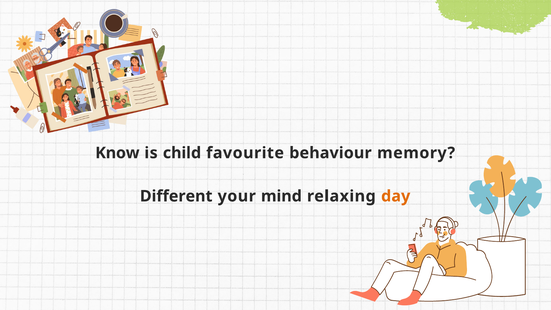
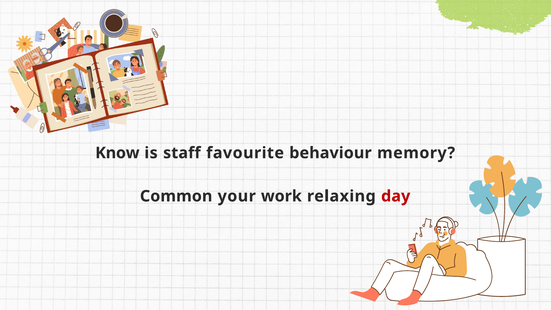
child: child -> staff
Different: Different -> Common
mind: mind -> work
day colour: orange -> red
